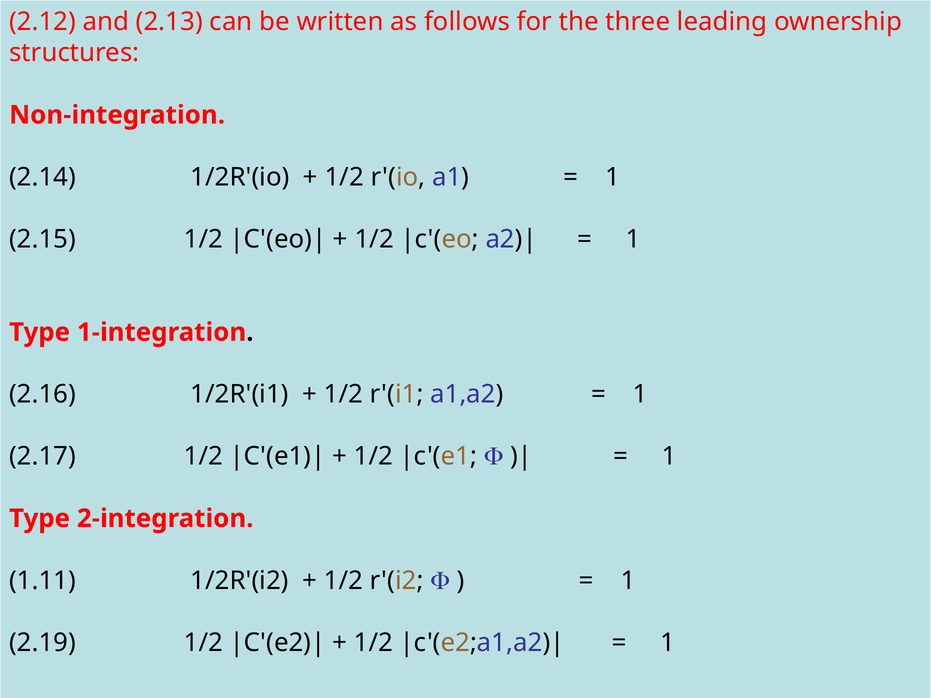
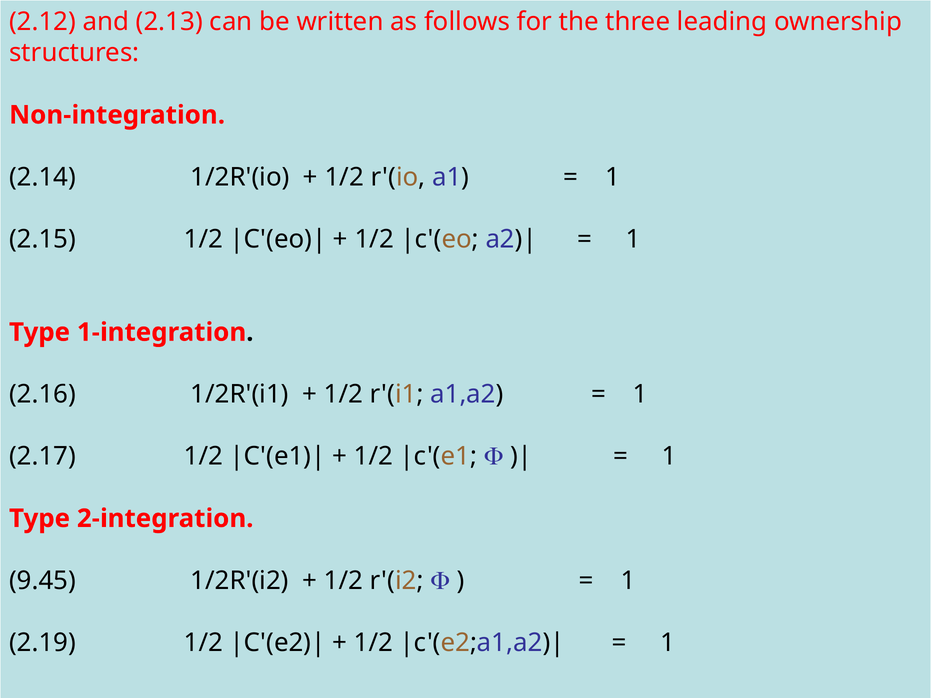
1.11: 1.11 -> 9.45
